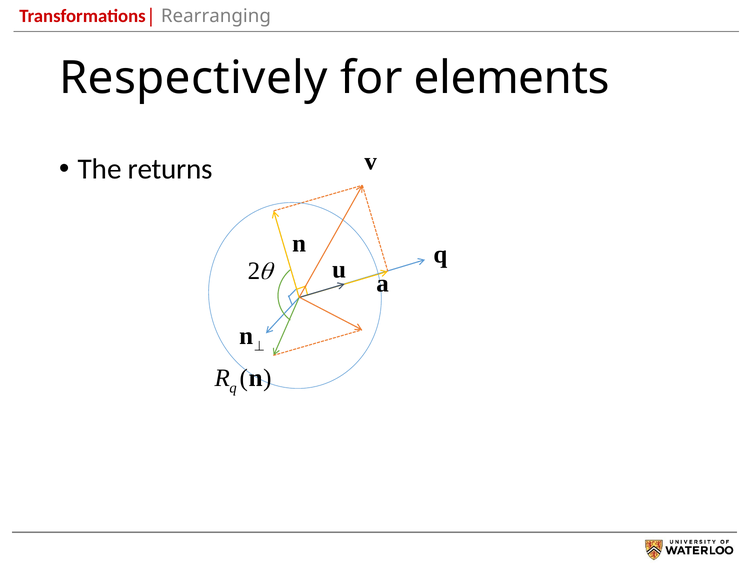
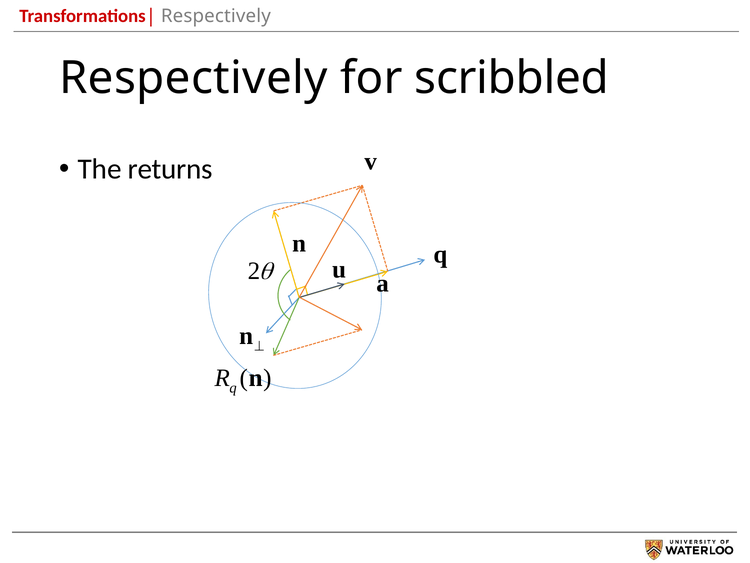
Rearranging at (216, 16): Rearranging -> Respectively
elements: elements -> scribbled
